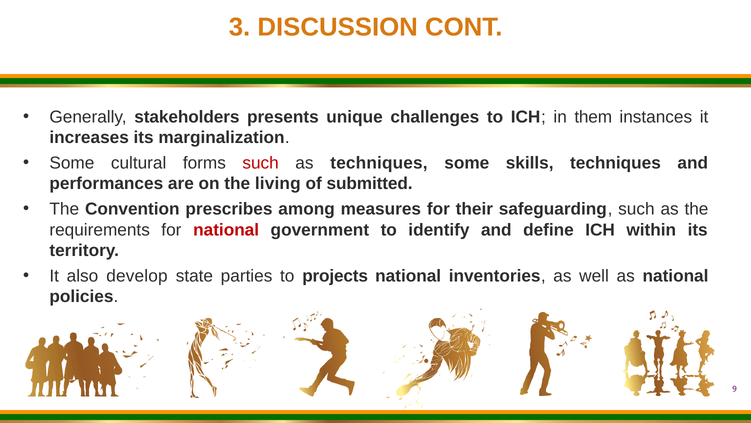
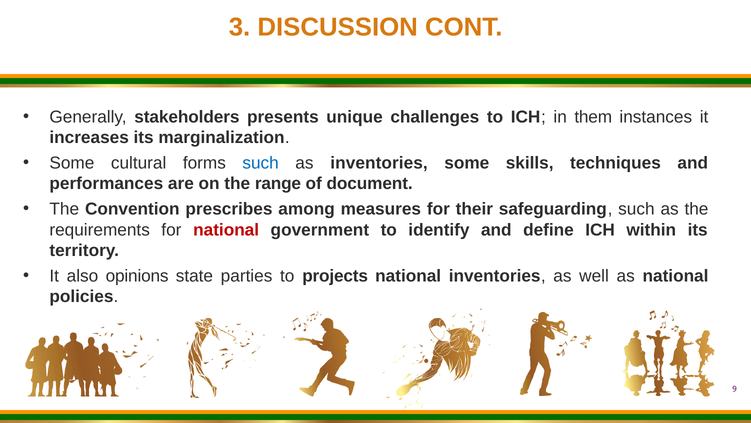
such at (261, 163) colour: red -> blue
as techniques: techniques -> inventories
living: living -> range
submitted: submitted -> document
develop: develop -> opinions
